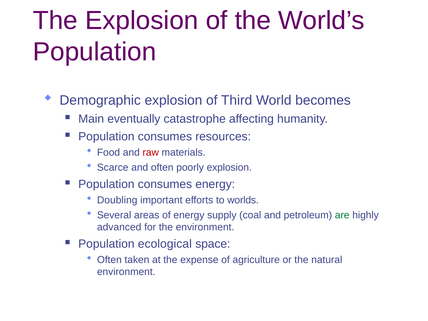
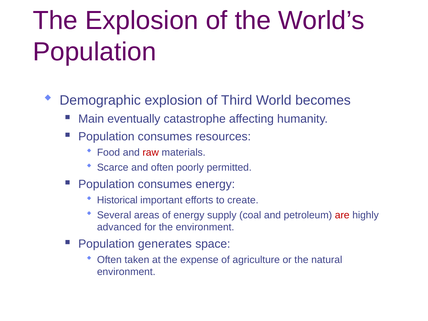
poorly explosion: explosion -> permitted
Doubling: Doubling -> Historical
worlds: worlds -> create
are colour: green -> red
ecological: ecological -> generates
